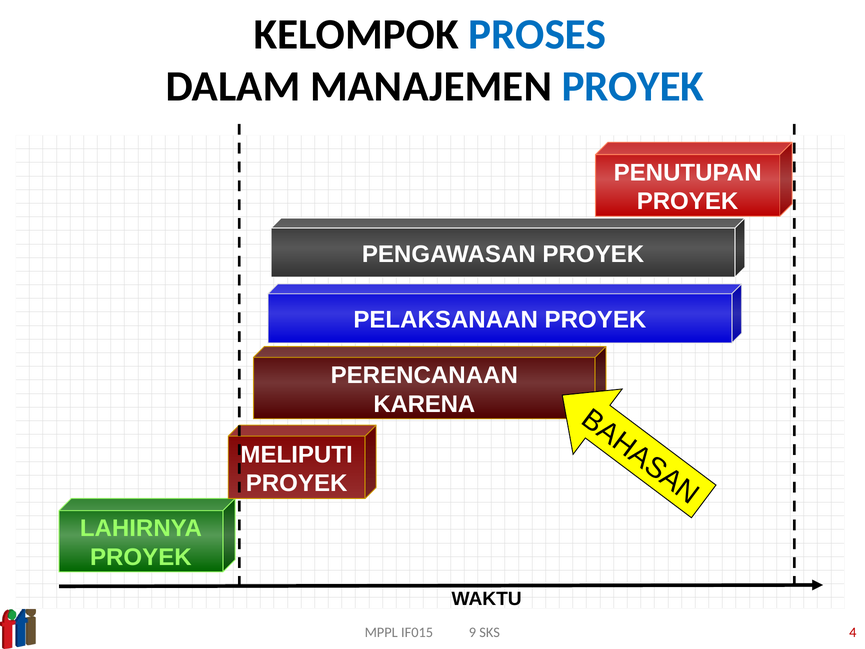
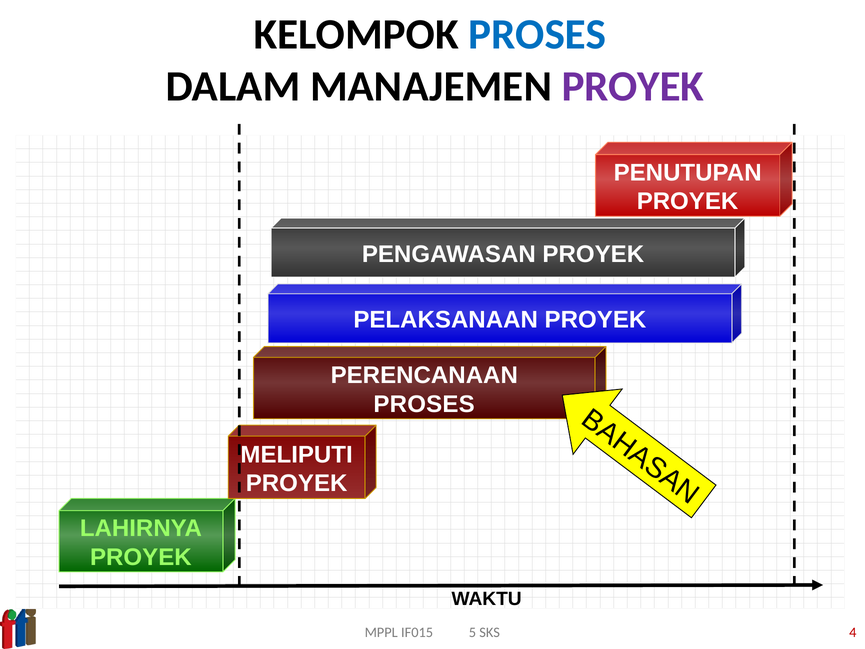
PROYEK at (633, 86) colour: blue -> purple
KARENA at (424, 404): KARENA -> PROSES
9: 9 -> 5
